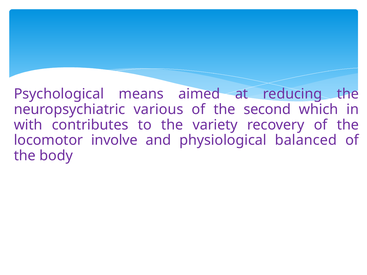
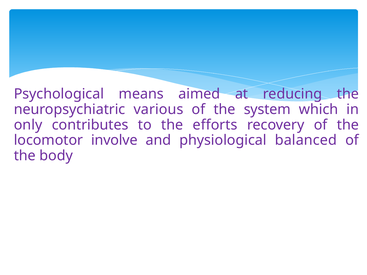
second: second -> system
with: with -> only
variety: variety -> efforts
